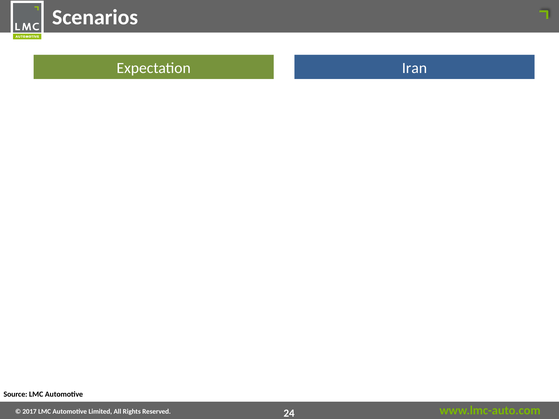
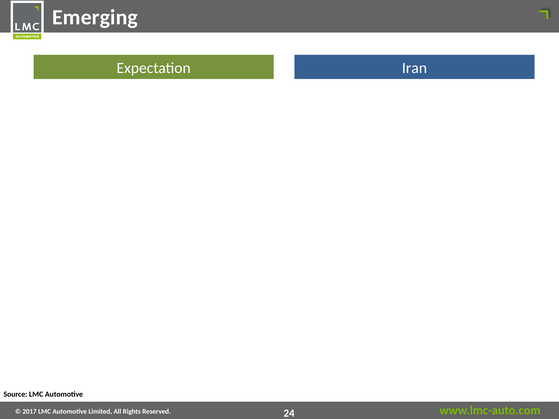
Scenarios: Scenarios -> Emerging
